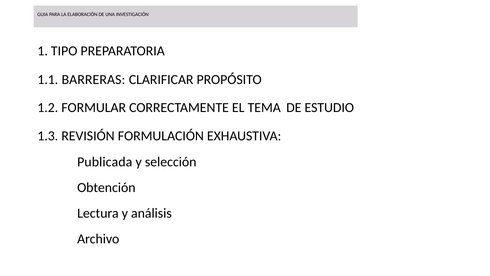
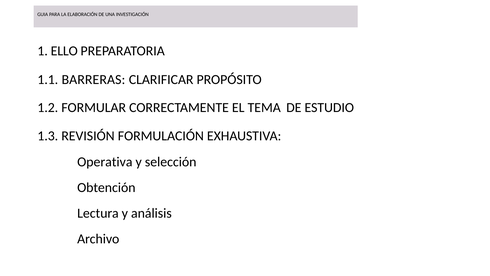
TIPO: TIPO -> ELLO
Publicada: Publicada -> Operativa
